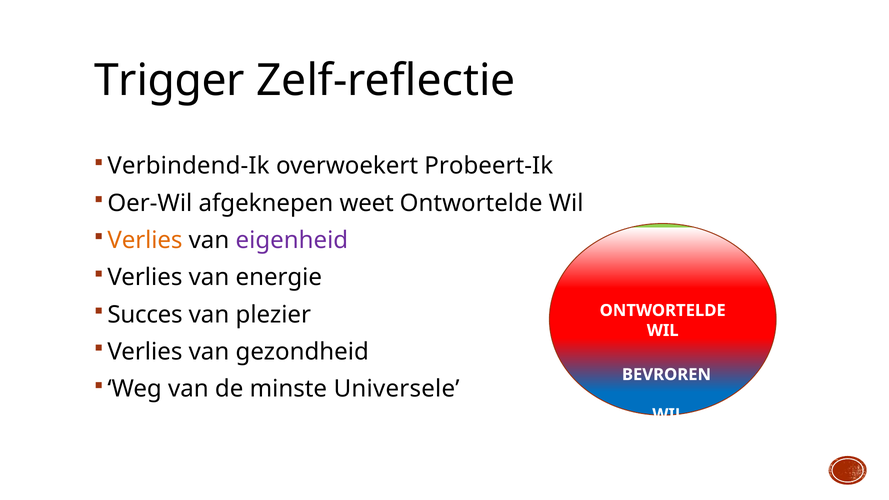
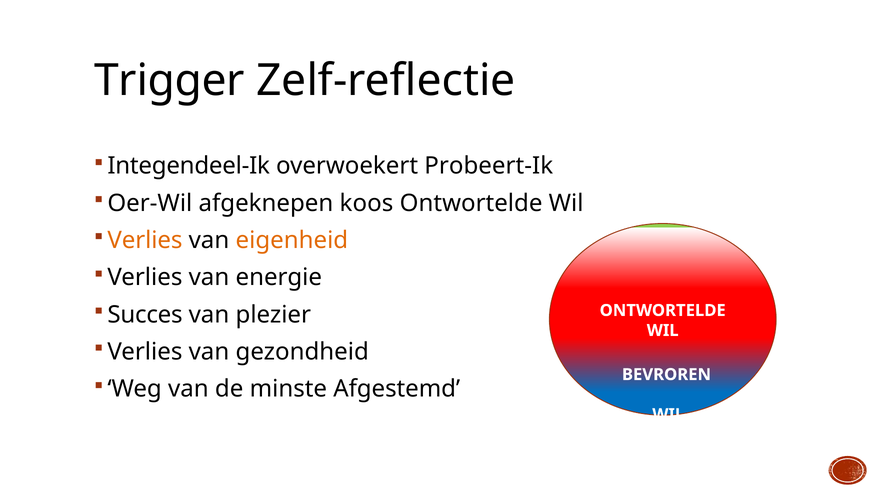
Verbindend-Ik: Verbindend-Ik -> Integendeel-Ik
weet: weet -> koos
eigenheid colour: purple -> orange
Universele: Universele -> Afgestemd
